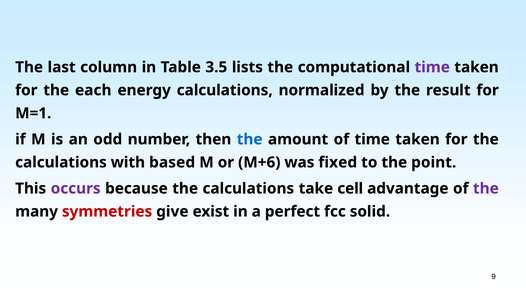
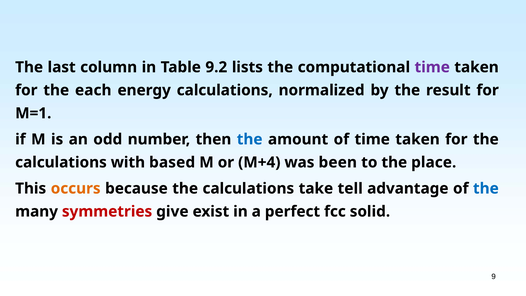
3.5: 3.5 -> 9.2
M+6: M+6 -> M+4
fixed: fixed -> been
point: point -> place
occurs colour: purple -> orange
cell: cell -> tell
the at (486, 188) colour: purple -> blue
